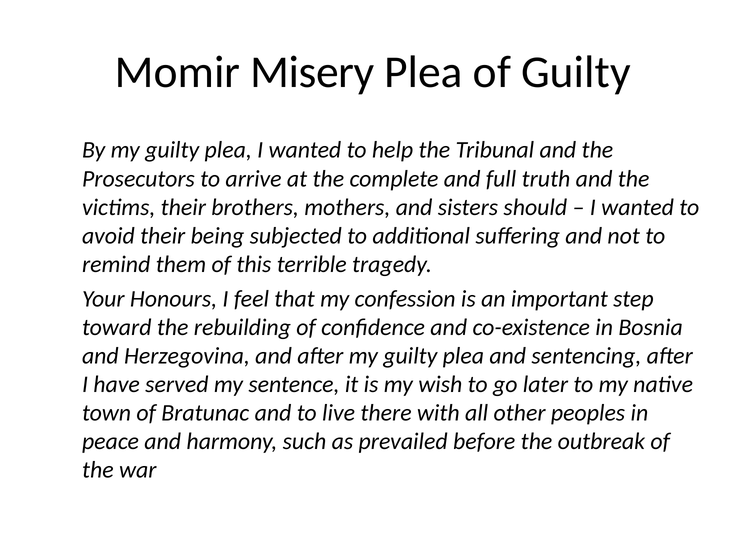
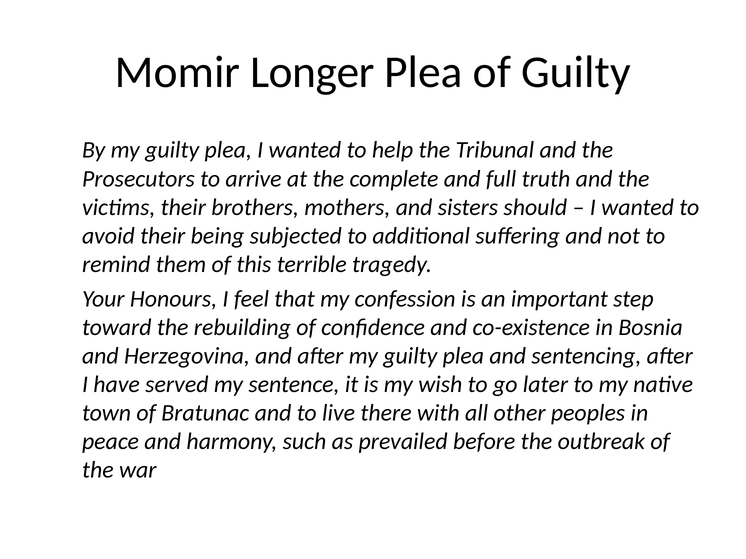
Misery: Misery -> Longer
